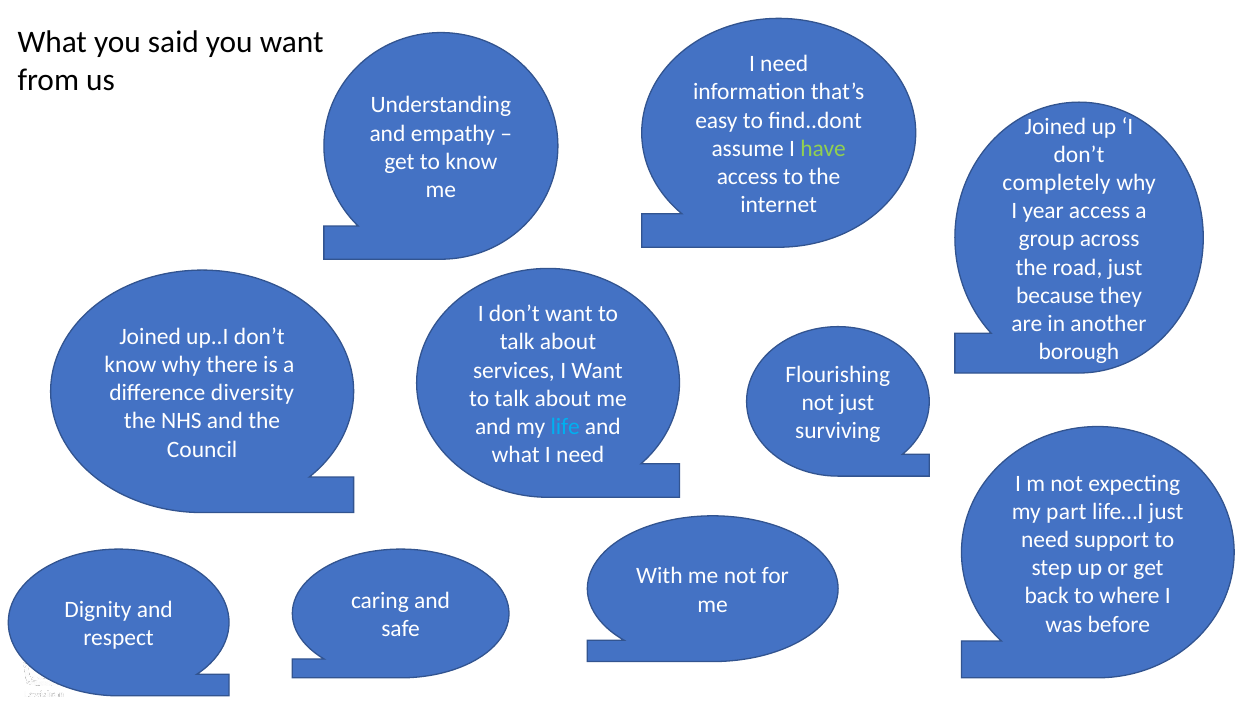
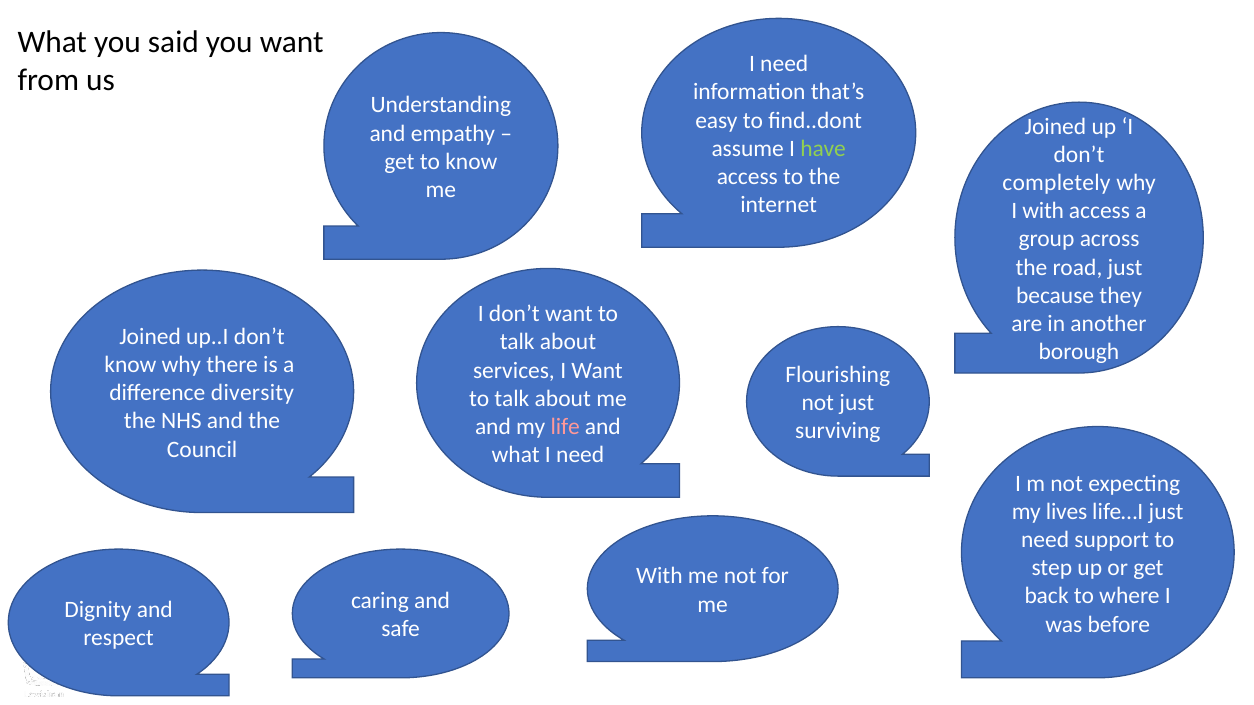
I year: year -> with
life colour: light blue -> pink
part: part -> lives
